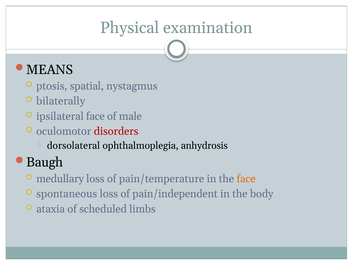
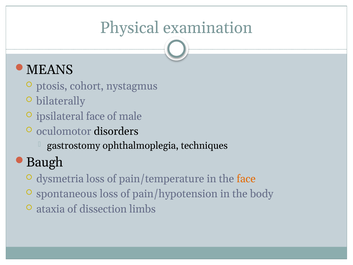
spatial: spatial -> cohort
disorders colour: red -> black
dorsolateral: dorsolateral -> gastrostomy
anhydrosis: anhydrosis -> techniques
medullary: medullary -> dysmetria
pain/independent: pain/independent -> pain/hypotension
scheduled: scheduled -> dissection
